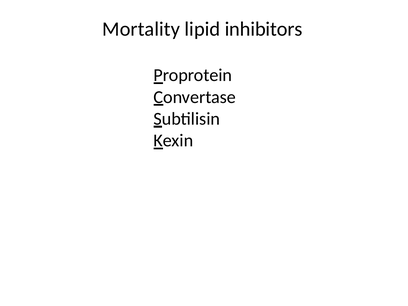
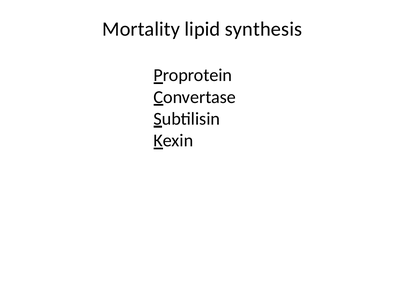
inhibitors: inhibitors -> synthesis
